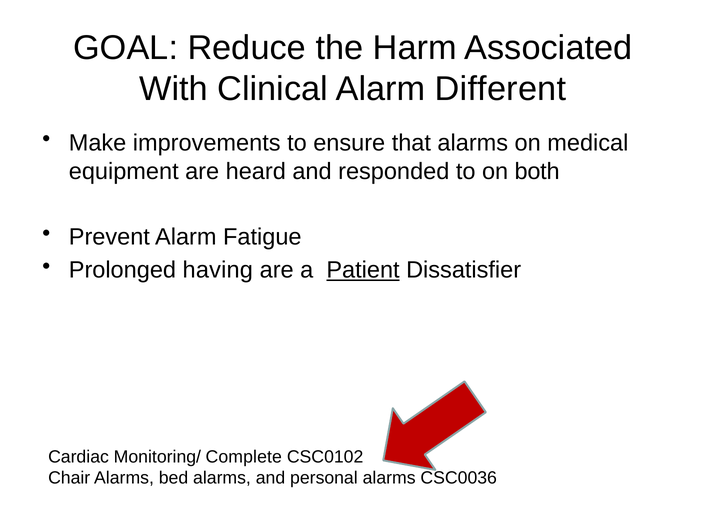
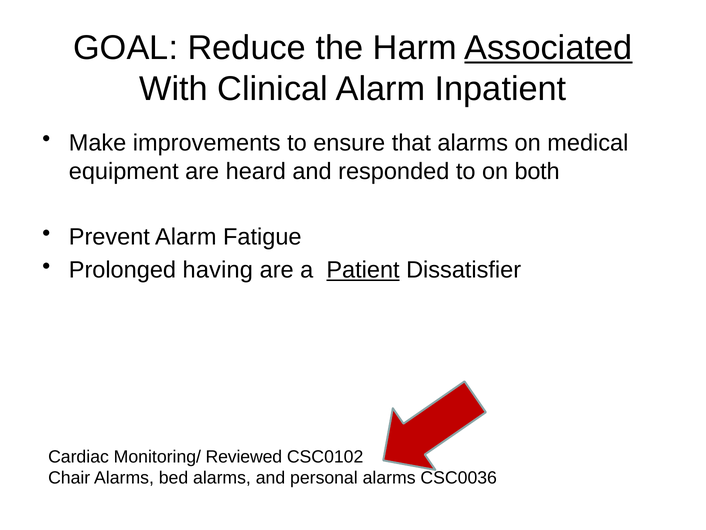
Associated underline: none -> present
Different: Different -> Inpatient
Complete: Complete -> Reviewed
